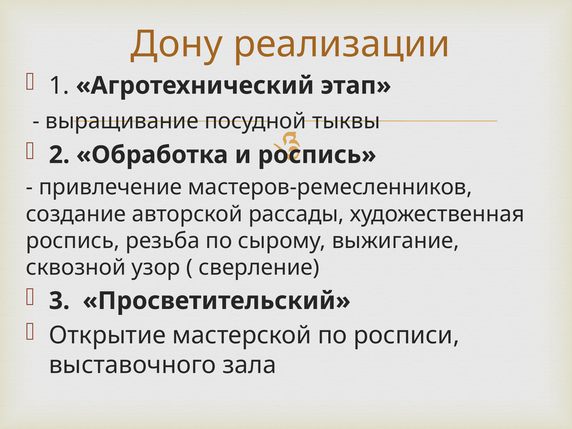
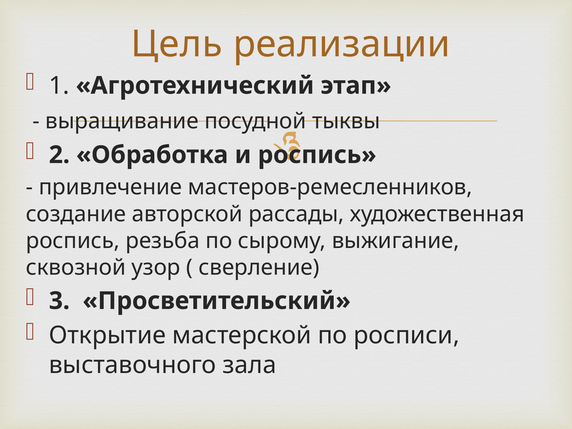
Дону: Дону -> Цель
